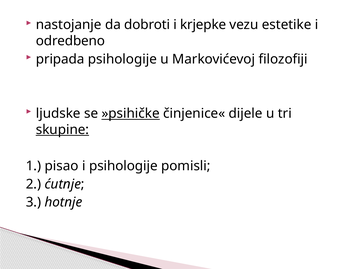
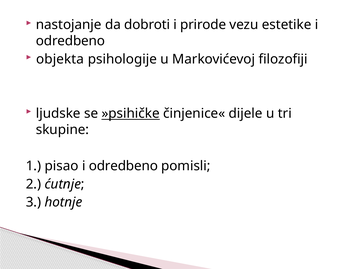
krjepke: krjepke -> prirode
pripada: pripada -> objekta
skupine underline: present -> none
psihologije at (123, 166): psihologije -> odredbeno
